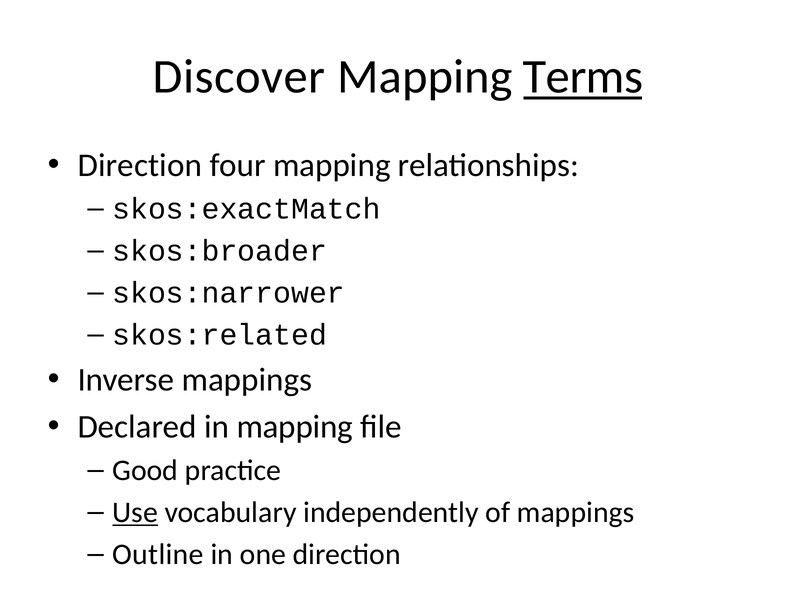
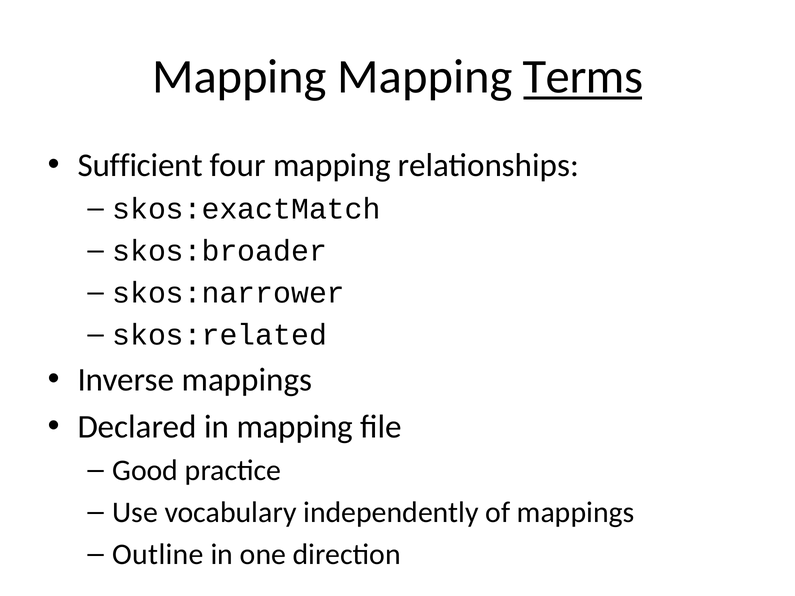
Discover at (239, 77): Discover -> Mapping
Direction at (140, 165): Direction -> Sufficient
Use underline: present -> none
